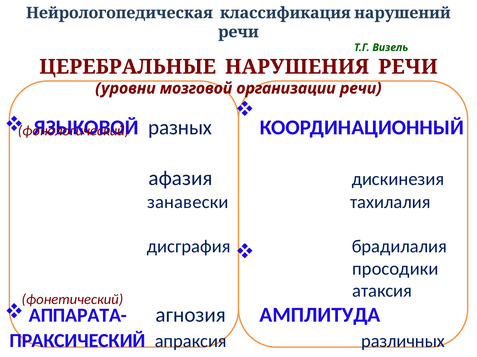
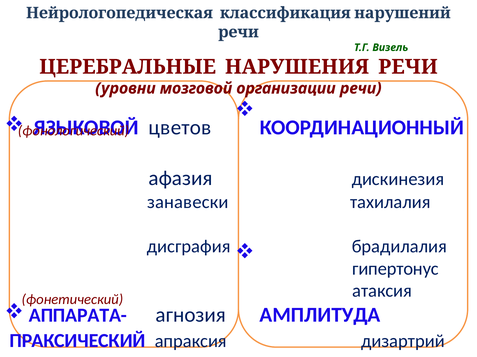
разных: разных -> цветов
просодики: просодики -> гипертонус
различных: различных -> дизартрий
